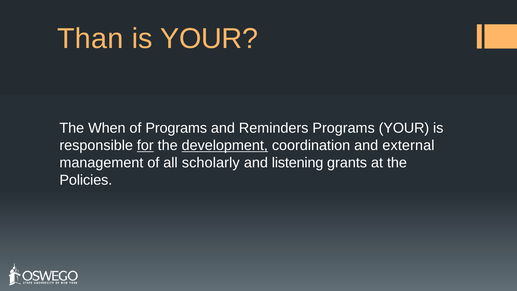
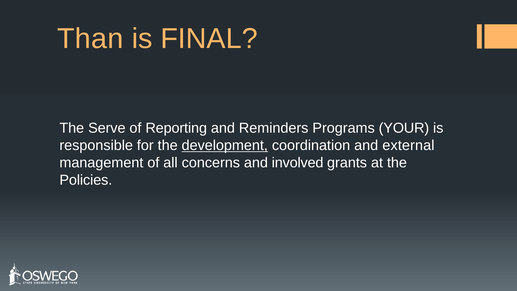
is YOUR: YOUR -> FINAL
When: When -> Serve
of Programs: Programs -> Reporting
for underline: present -> none
scholarly: scholarly -> concerns
listening: listening -> involved
